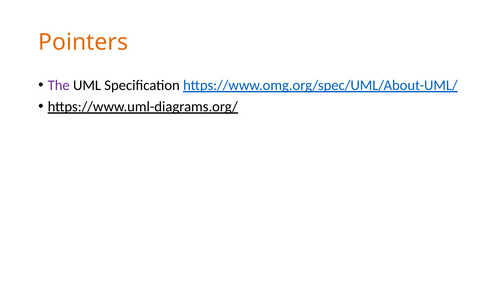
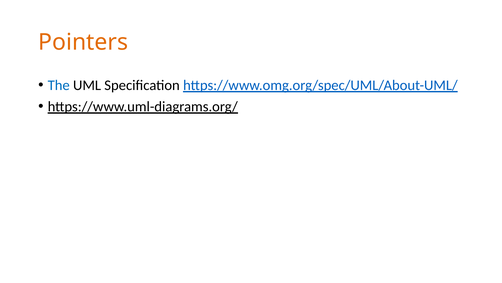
The colour: purple -> blue
